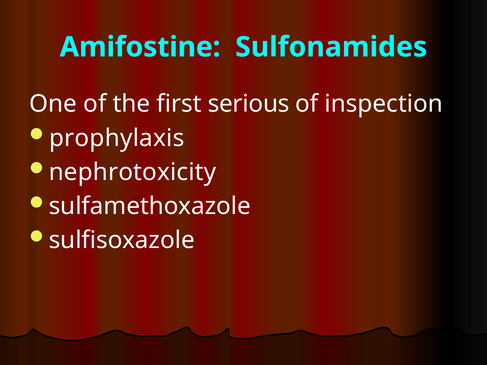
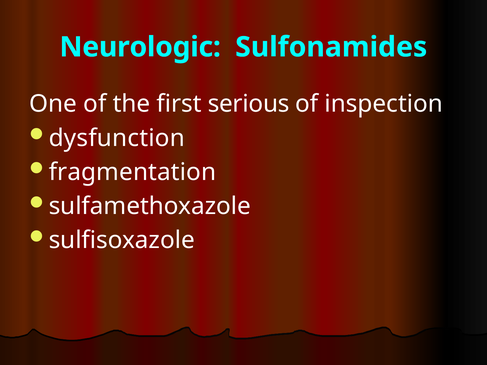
Amifostine: Amifostine -> Neurologic
prophylaxis: prophylaxis -> dysfunction
nephrotoxicity: nephrotoxicity -> fragmentation
